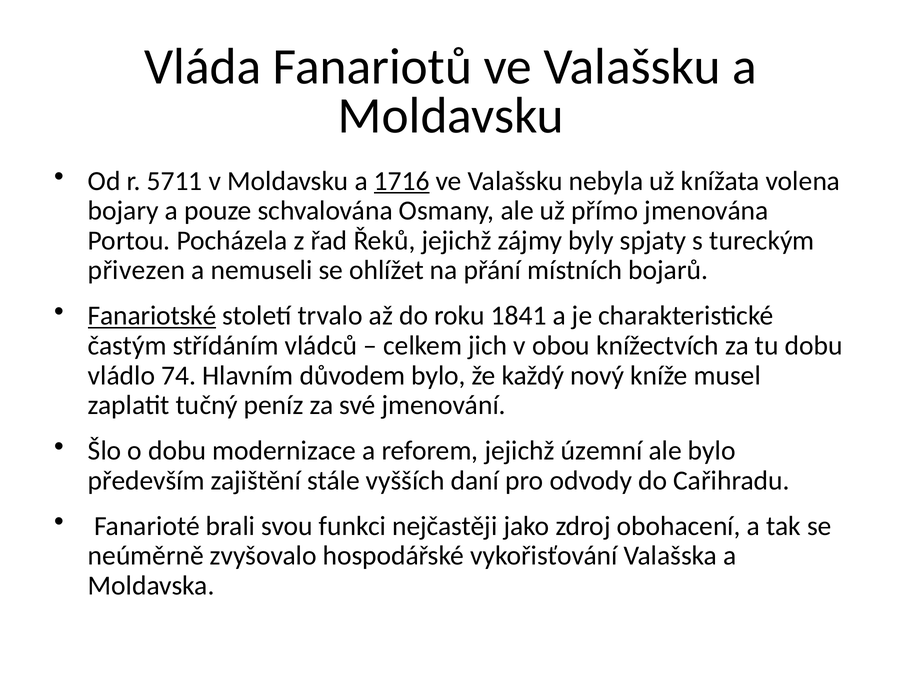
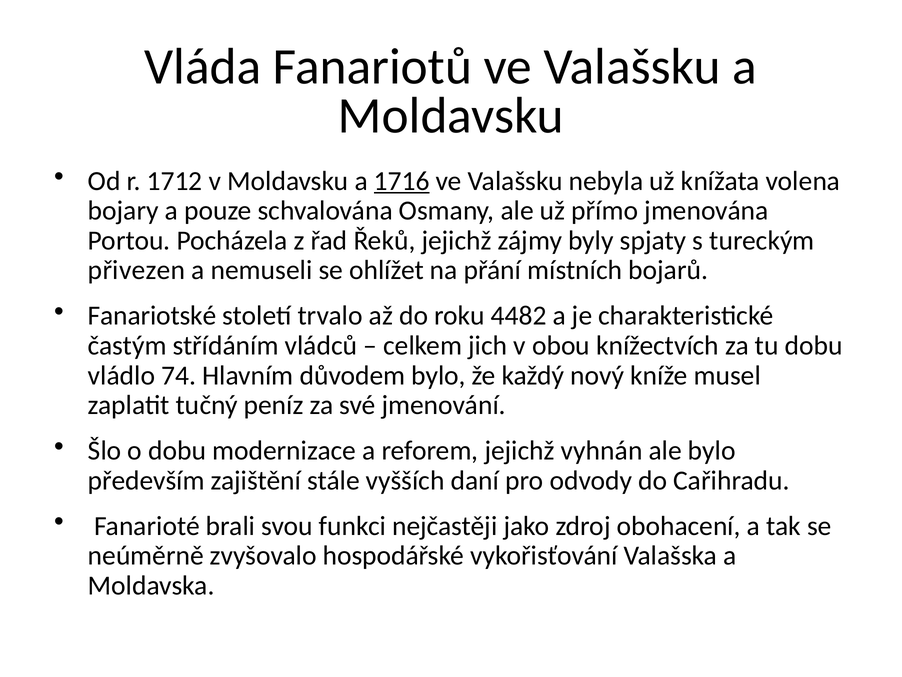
5711: 5711 -> 1712
Fanariotské underline: present -> none
1841: 1841 -> 4482
územní: územní -> vyhnán
